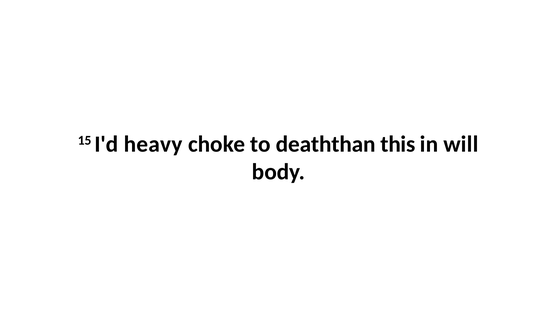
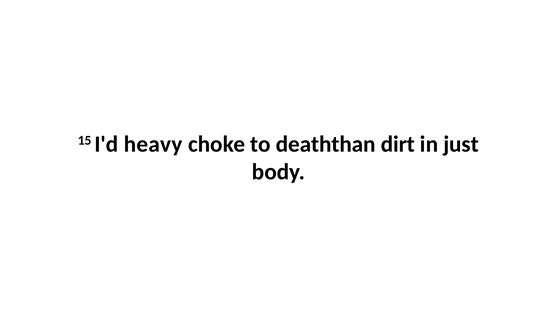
this: this -> dirt
will: will -> just
